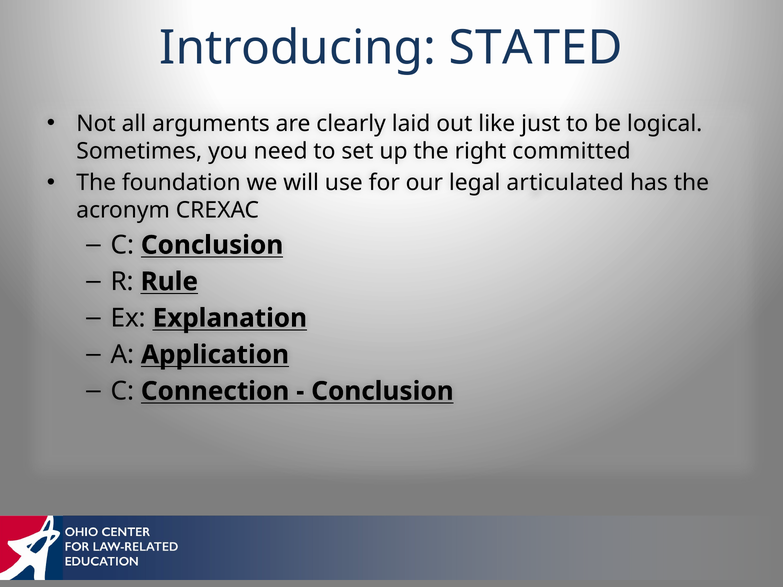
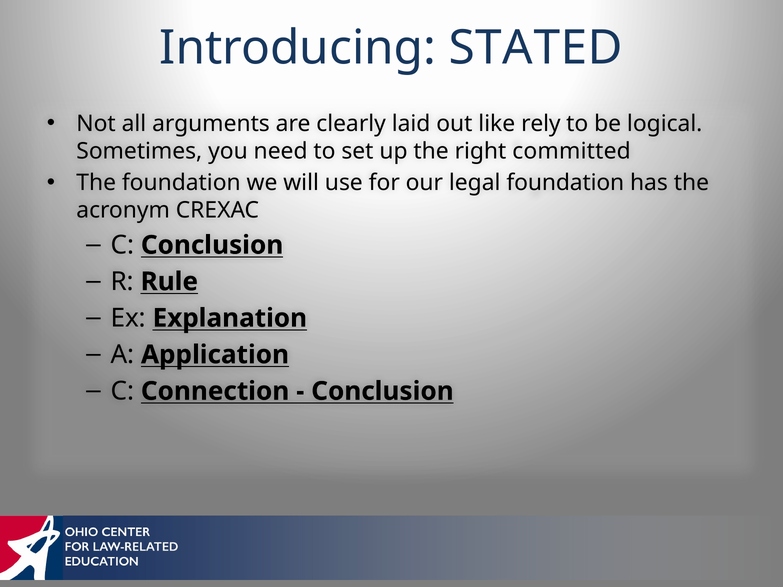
just: just -> rely
legal articulated: articulated -> foundation
